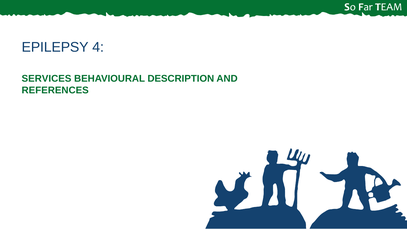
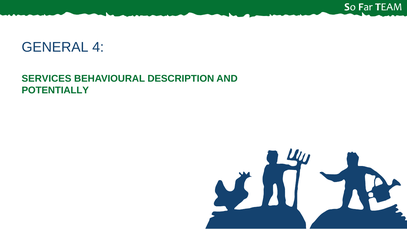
EPILEPSY: EPILEPSY -> GENERAL
REFERENCES: REFERENCES -> POTENTIALLY
